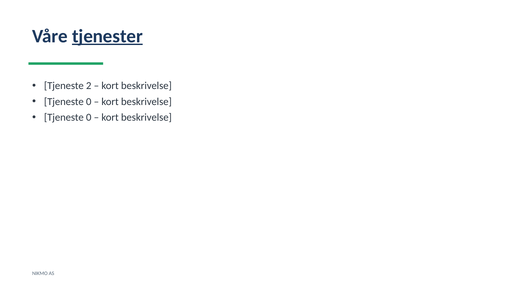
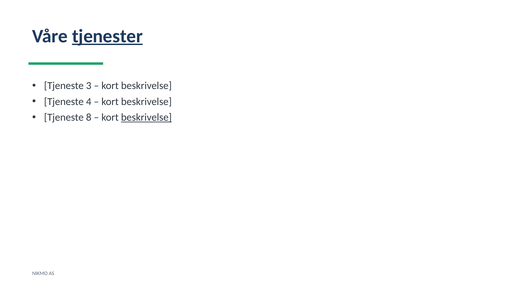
2: 2 -> 3
0 at (89, 102): 0 -> 4
0 at (89, 117): 0 -> 8
beskrivelse at (146, 117) underline: none -> present
